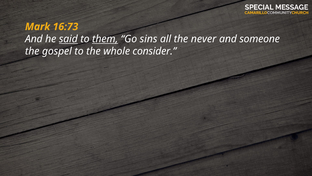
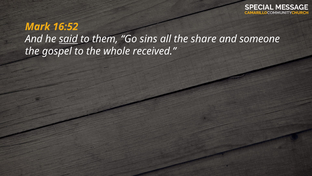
16:73: 16:73 -> 16:52
them underline: present -> none
never: never -> share
consider: consider -> received
